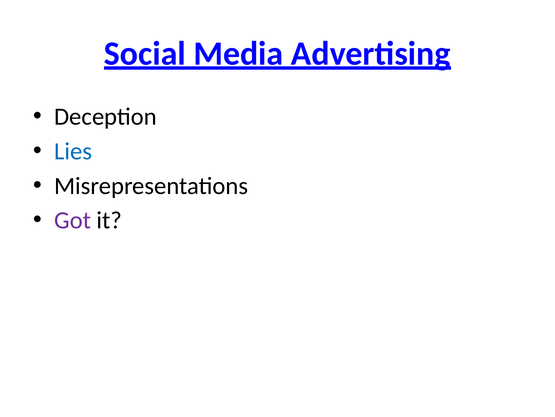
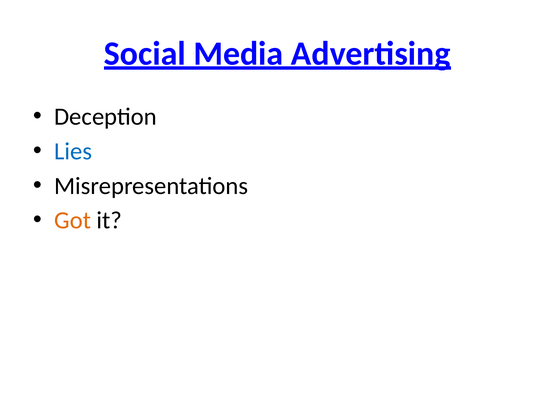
Got colour: purple -> orange
